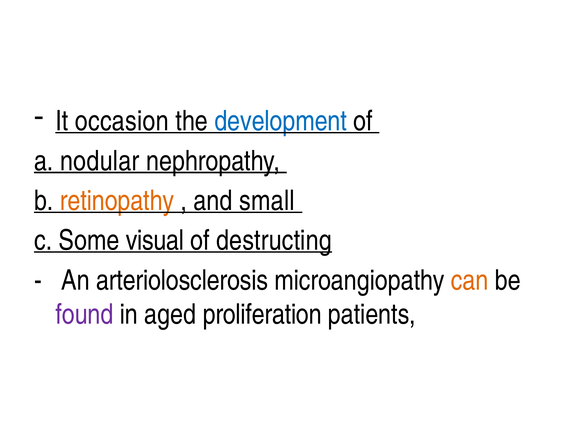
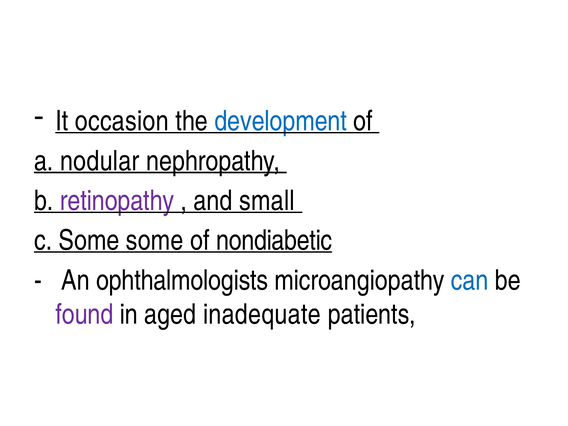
retinopathy colour: orange -> purple
Some visual: visual -> some
destructing: destructing -> nondiabetic
arteriolosclerosis: arteriolosclerosis -> ophthalmologists
can colour: orange -> blue
proliferation: proliferation -> inadequate
